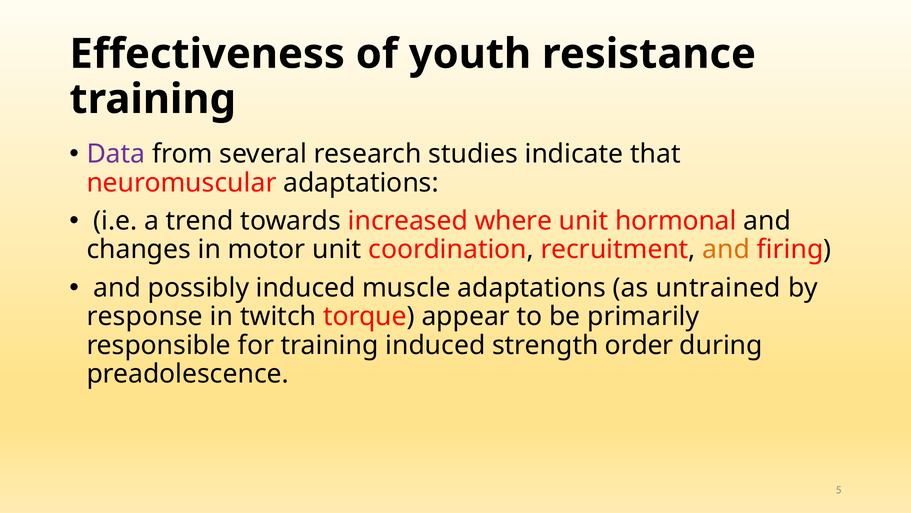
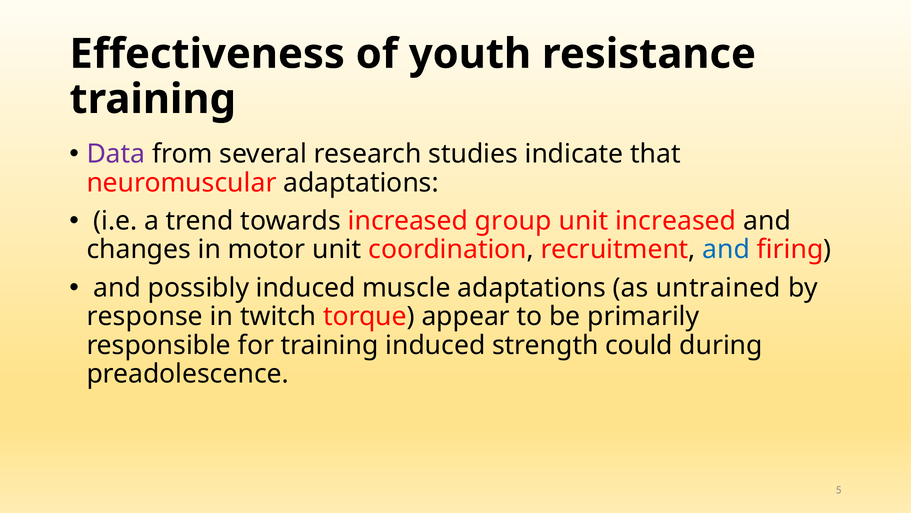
where: where -> group
unit hormonal: hormonal -> increased
and at (726, 249) colour: orange -> blue
order: order -> could
